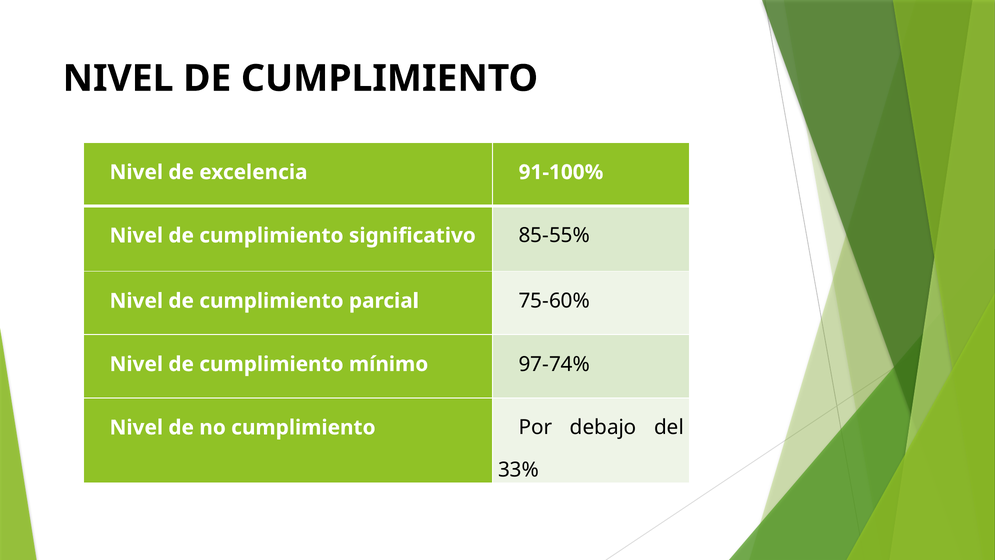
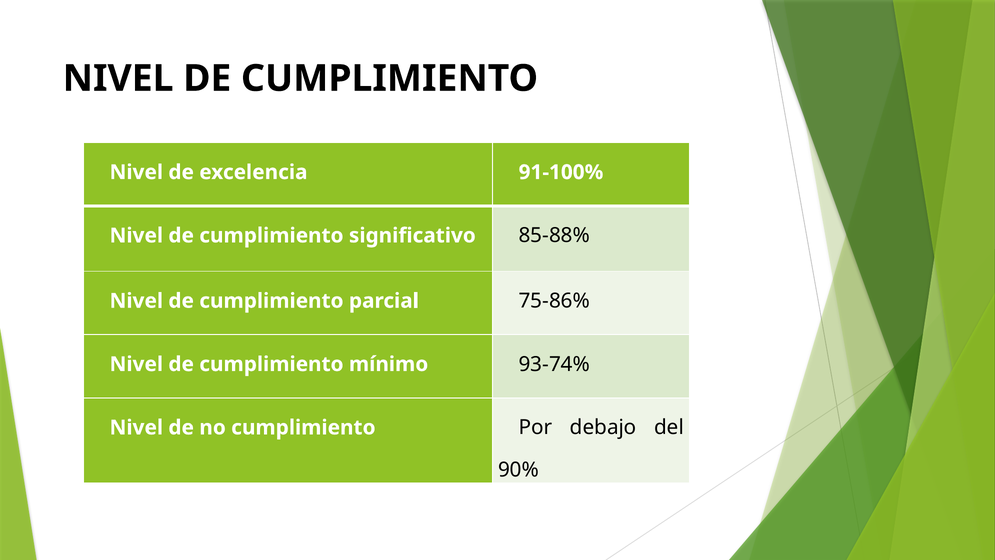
85-55%: 85-55% -> 85-88%
75-60%: 75-60% -> 75-86%
97-74%: 97-74% -> 93-74%
33%: 33% -> 90%
